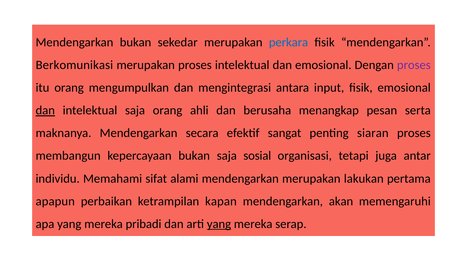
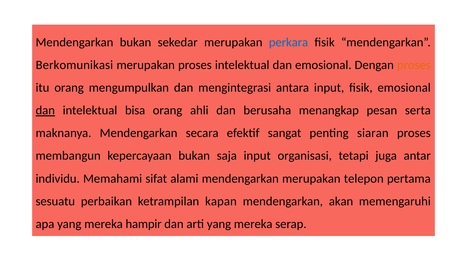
proses at (414, 65) colour: purple -> orange
intelektual saja: saja -> bisa
saja sosial: sosial -> input
lakukan: lakukan -> telepon
apapun: apapun -> sesuatu
pribadi: pribadi -> hampir
yang at (219, 224) underline: present -> none
